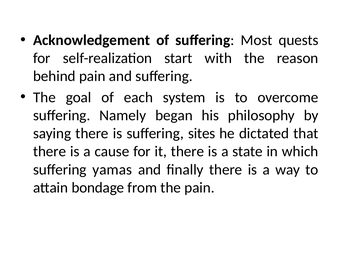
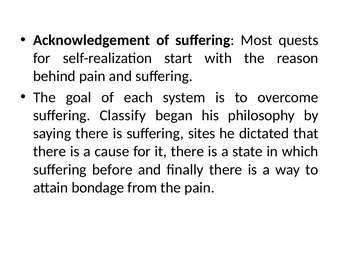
Namely: Namely -> Classify
yamas: yamas -> before
